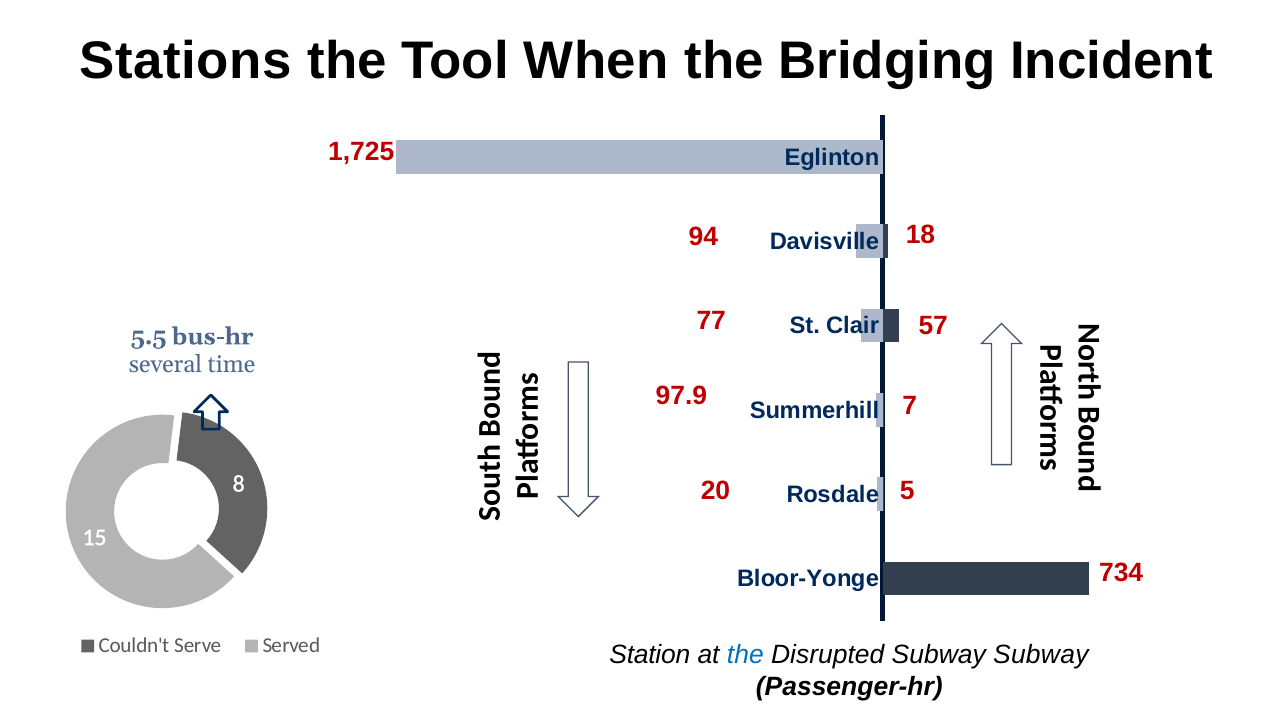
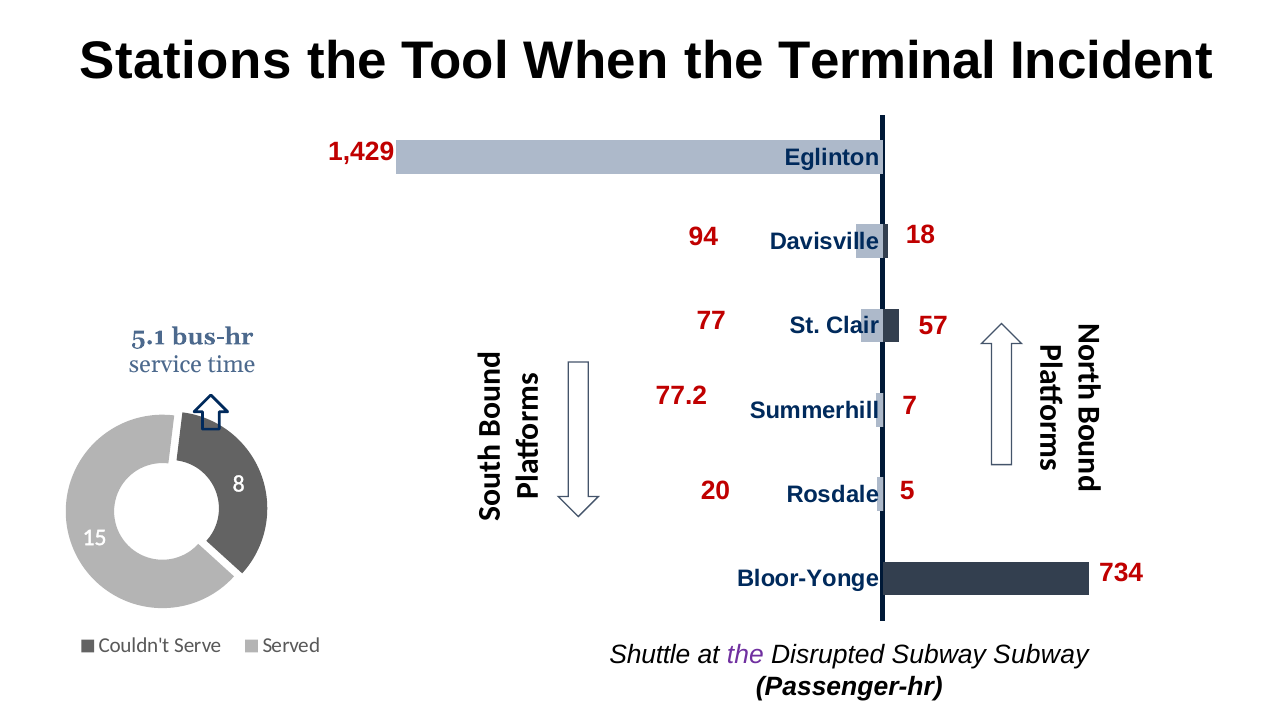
Bridging: Bridging -> Terminal
1,725: 1,725 -> 1,429
5.5: 5.5 -> 5.1
several: several -> service
97.9: 97.9 -> 77.2
Station: Station -> Shuttle
the at (745, 655) colour: blue -> purple
